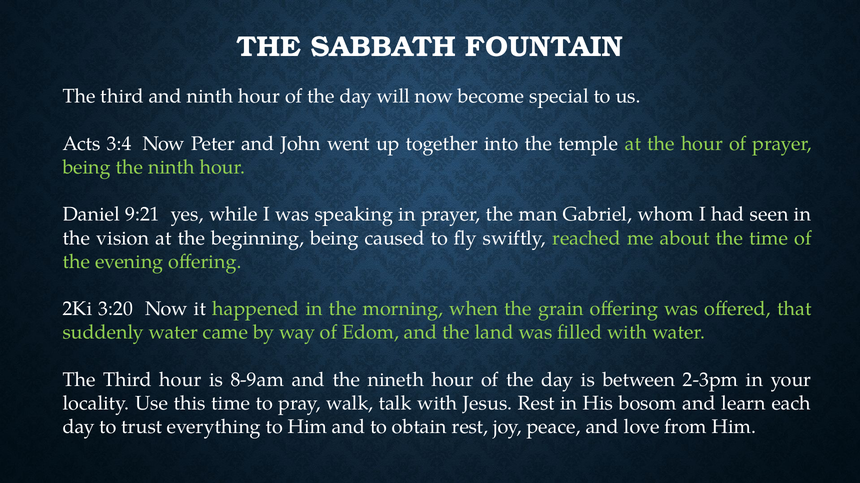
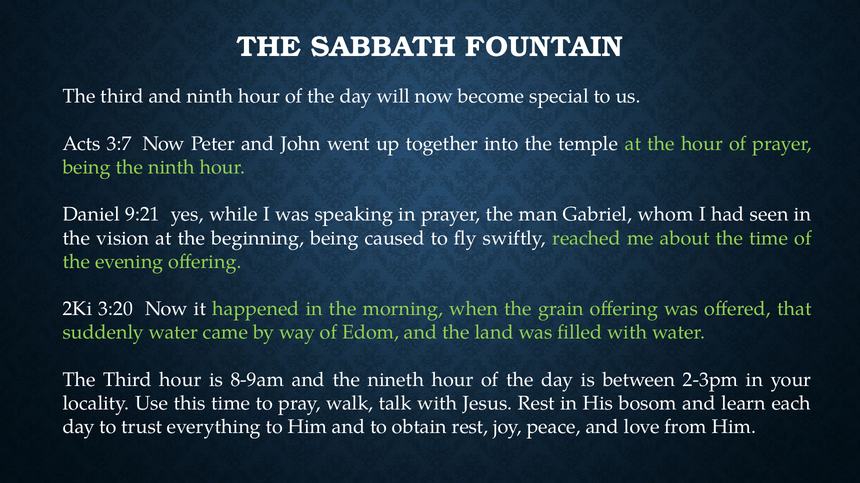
3:4: 3:4 -> 3:7
